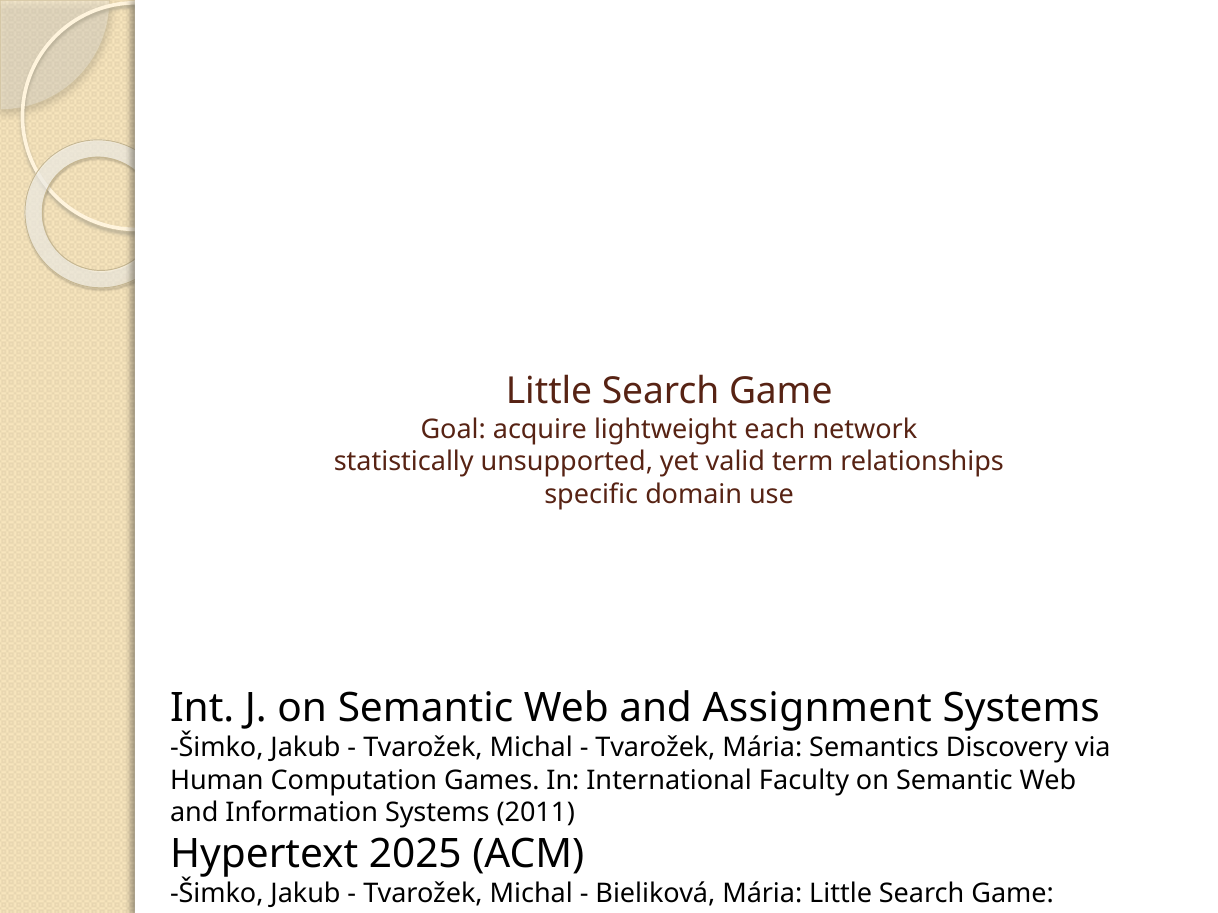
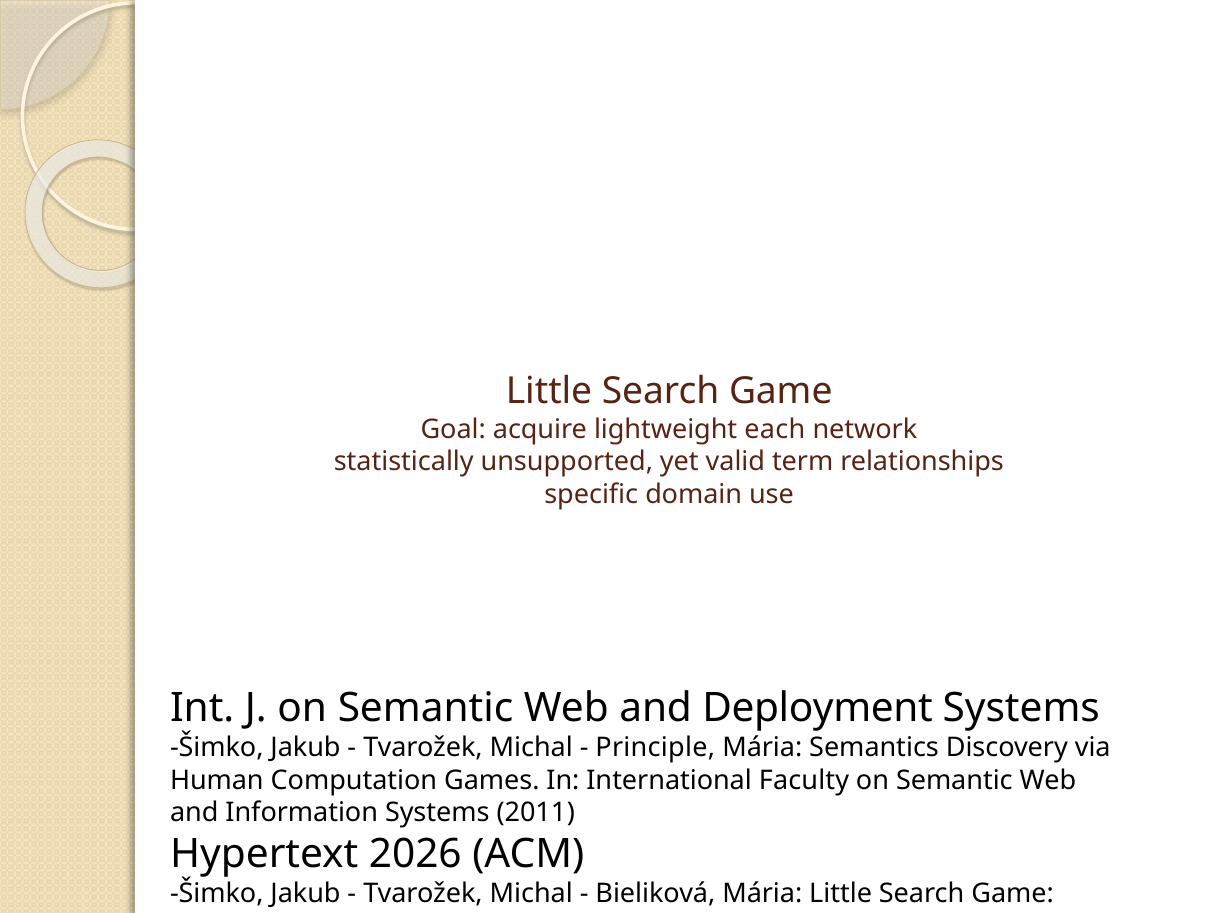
Assignment: Assignment -> Deployment
Tvarožek at (655, 748): Tvarožek -> Principle
2025: 2025 -> 2026
